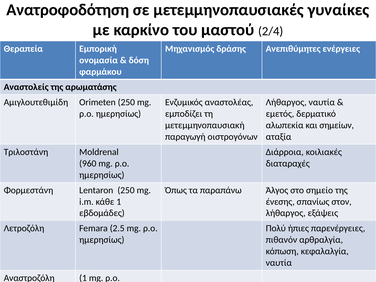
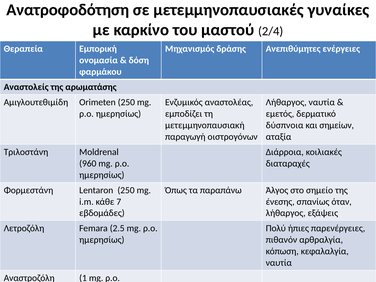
αλωπεκία: αλωπεκία -> δύσπνοια
κάθε 1: 1 -> 7
στον: στον -> όταν
